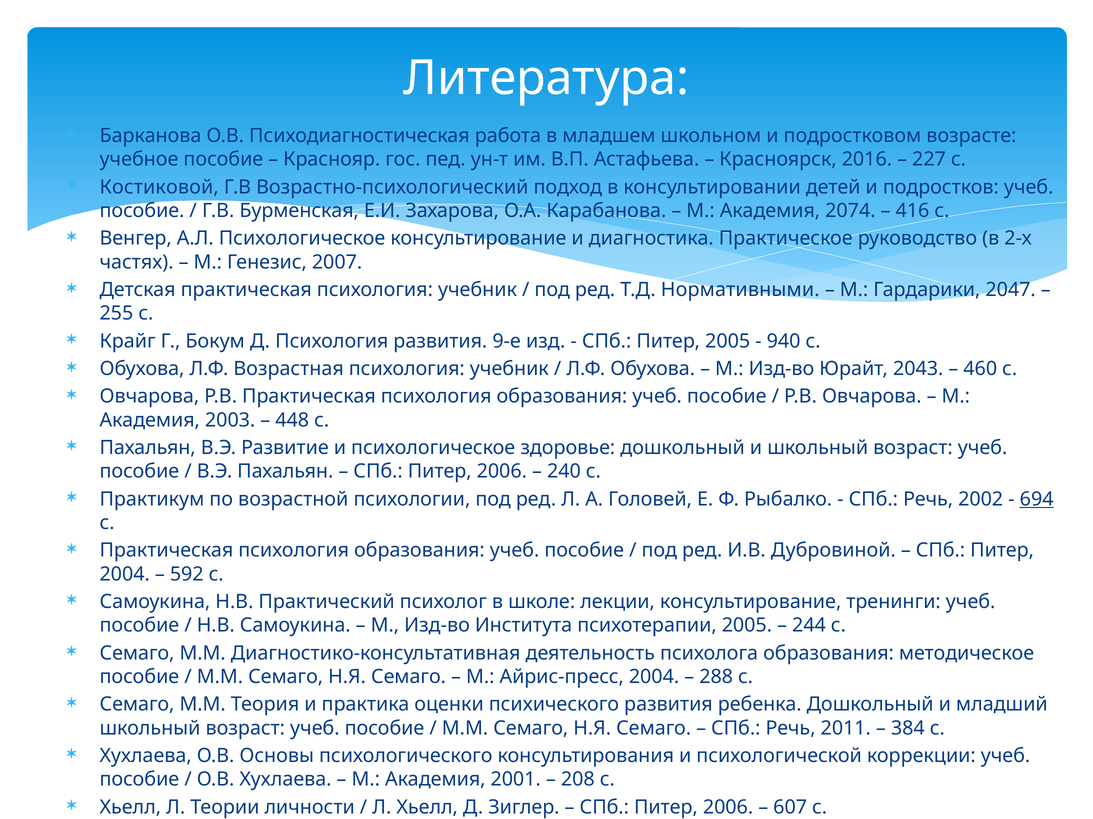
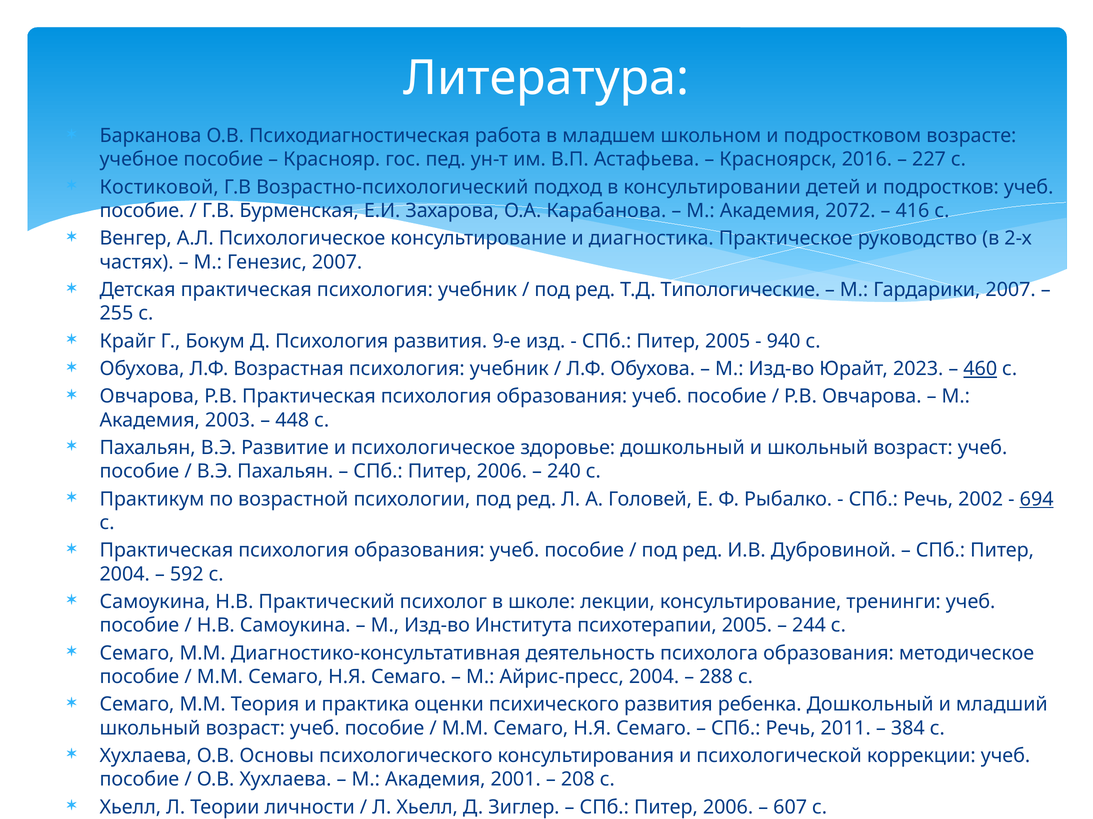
2074: 2074 -> 2072
Нормативными: Нормативными -> Типологические
Гардарики 2047: 2047 -> 2007
2043: 2043 -> 2023
460 underline: none -> present
